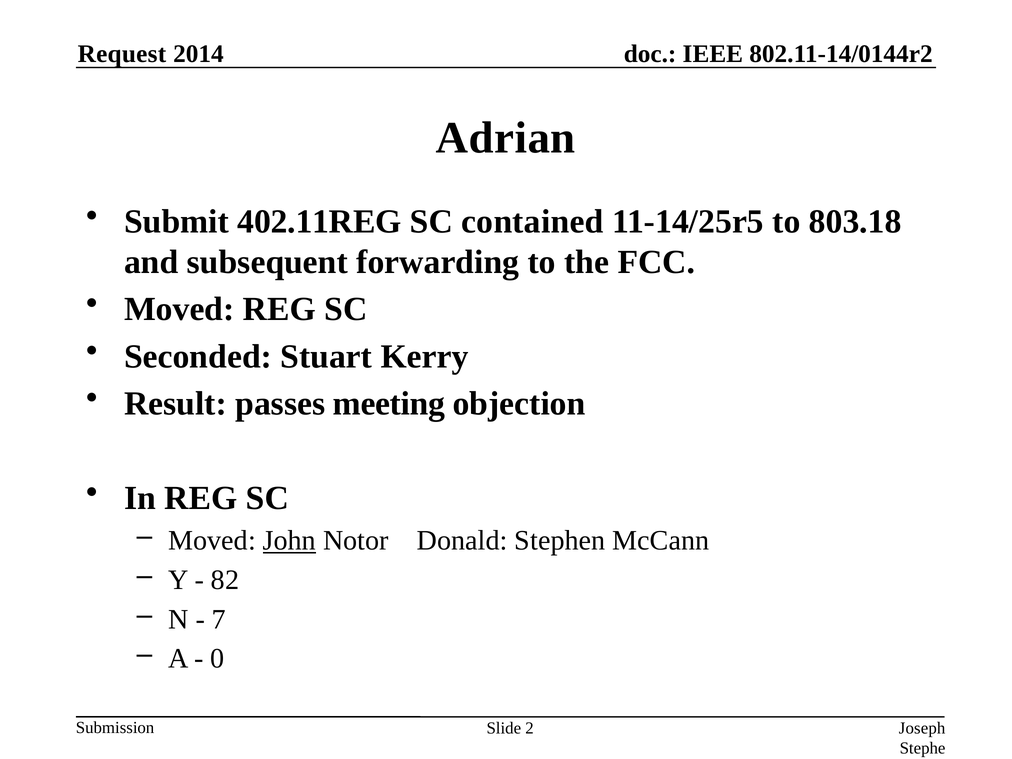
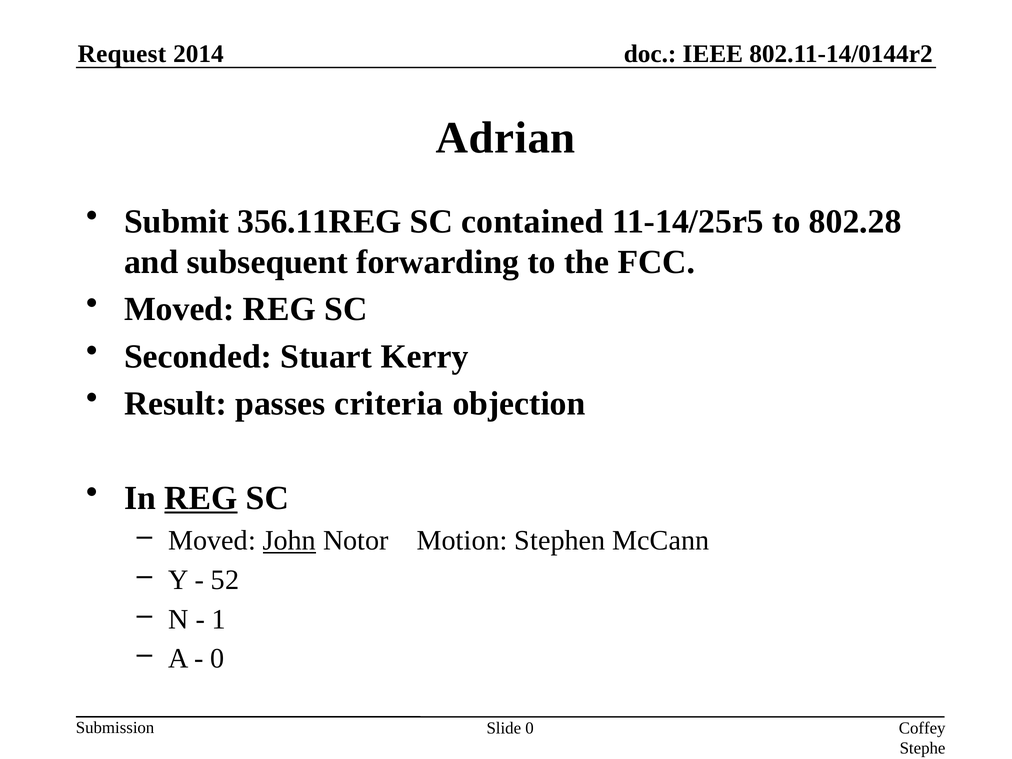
402.11REG: 402.11REG -> 356.11REG
803.18: 803.18 -> 802.28
meeting: meeting -> criteria
REG at (201, 498) underline: none -> present
Donald: Donald -> Motion
82: 82 -> 52
7: 7 -> 1
Slide 2: 2 -> 0
Joseph: Joseph -> Coffey
